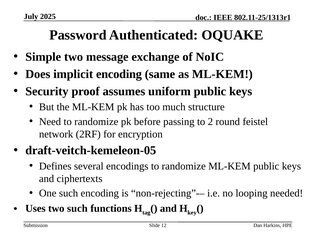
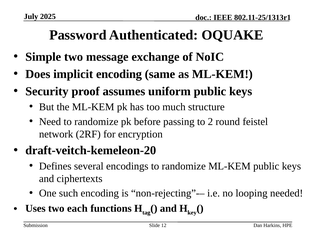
draft-veitch-kemeleon-05: draft-veitch-kemeleon-05 -> draft-veitch-kemeleon-20
two such: such -> each
